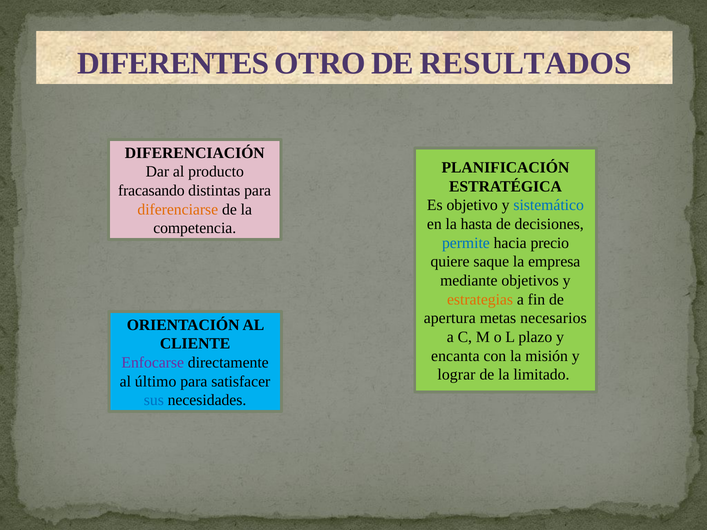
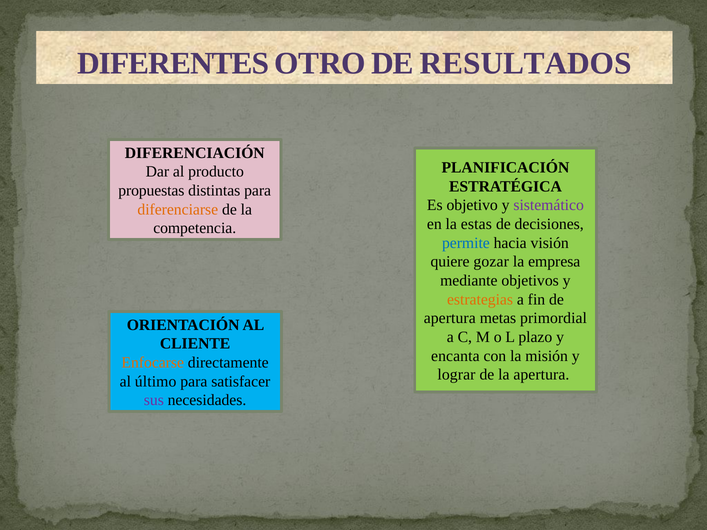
fracasando: fracasando -> propuestas
sistemático colour: blue -> purple
hasta: hasta -> estas
precio: precio -> visión
saque: saque -> gozar
necesarios: necesarios -> primordial
Enfocarse colour: purple -> orange
la limitado: limitado -> apertura
sus colour: blue -> purple
